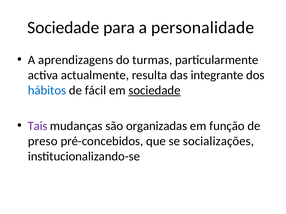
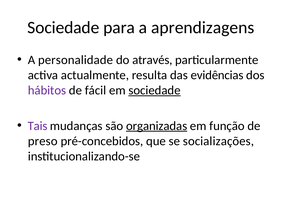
personalidade: personalidade -> aprendizagens
aprendizagens: aprendizagens -> personalidade
turmas: turmas -> através
integrante: integrante -> evidências
hábitos colour: blue -> purple
organizadas underline: none -> present
